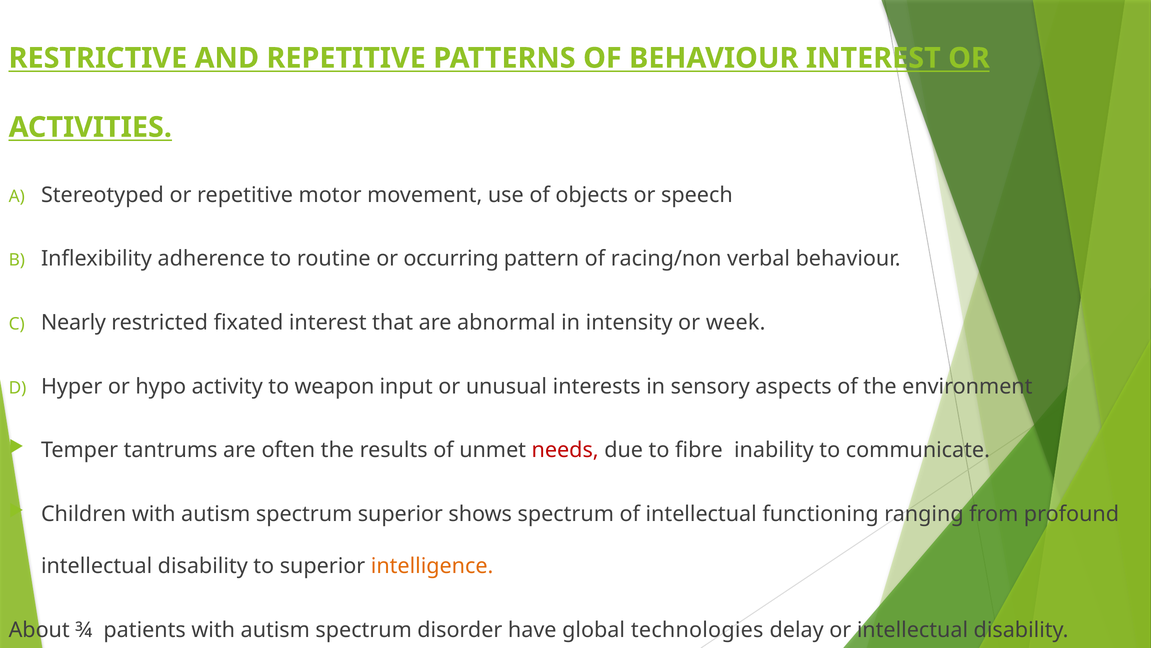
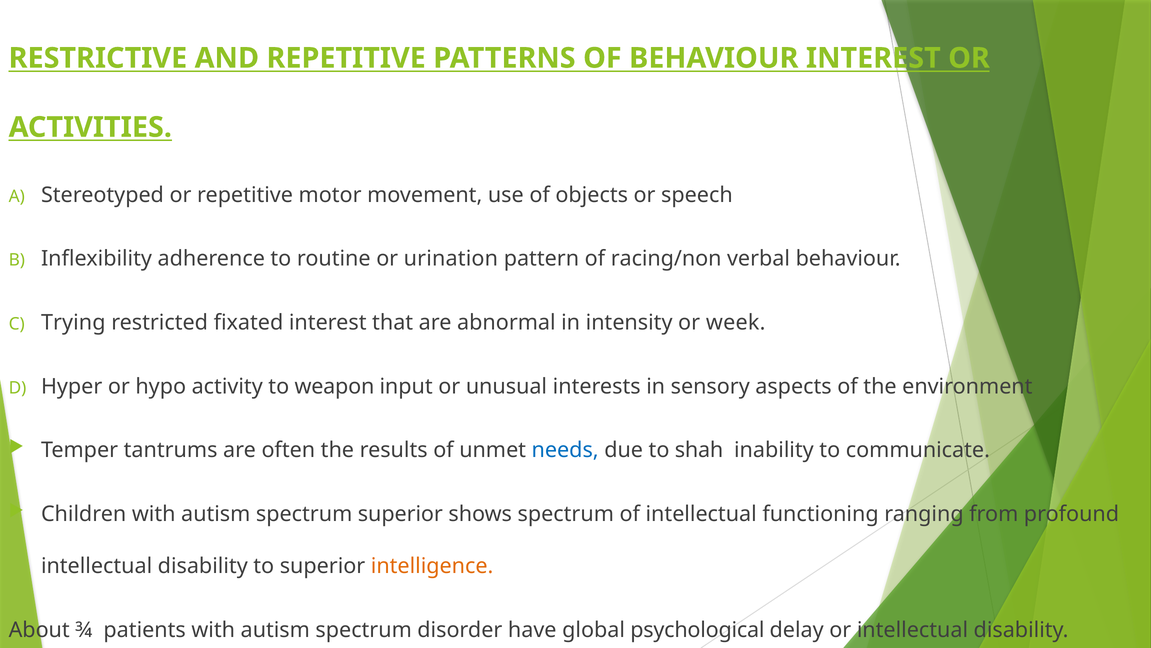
occurring: occurring -> urination
Nearly: Nearly -> Trying
needs colour: red -> blue
fibre: fibre -> shah
technologies: technologies -> psychological
